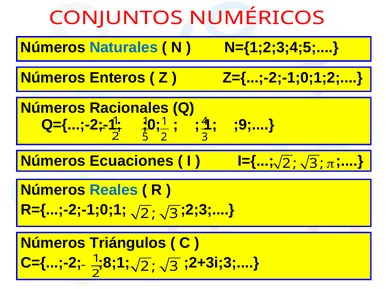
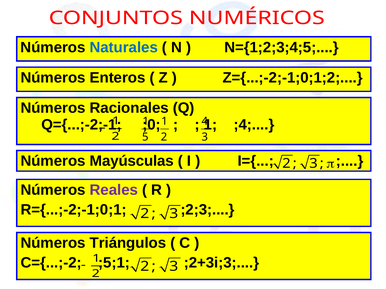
;9: ;9 -> ;4
Ecuaciones: Ecuaciones -> Mayúsculas
Reales colour: blue -> purple
;8;1: ;8;1 -> ;5;1
